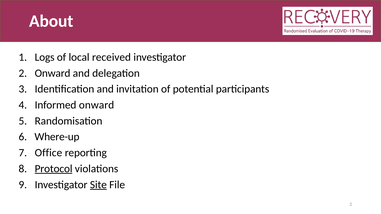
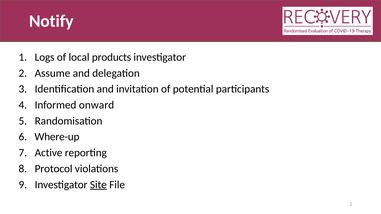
About: About -> Notify
received: received -> products
2 Onward: Onward -> Assume
Office: Office -> Active
Protocol underline: present -> none
